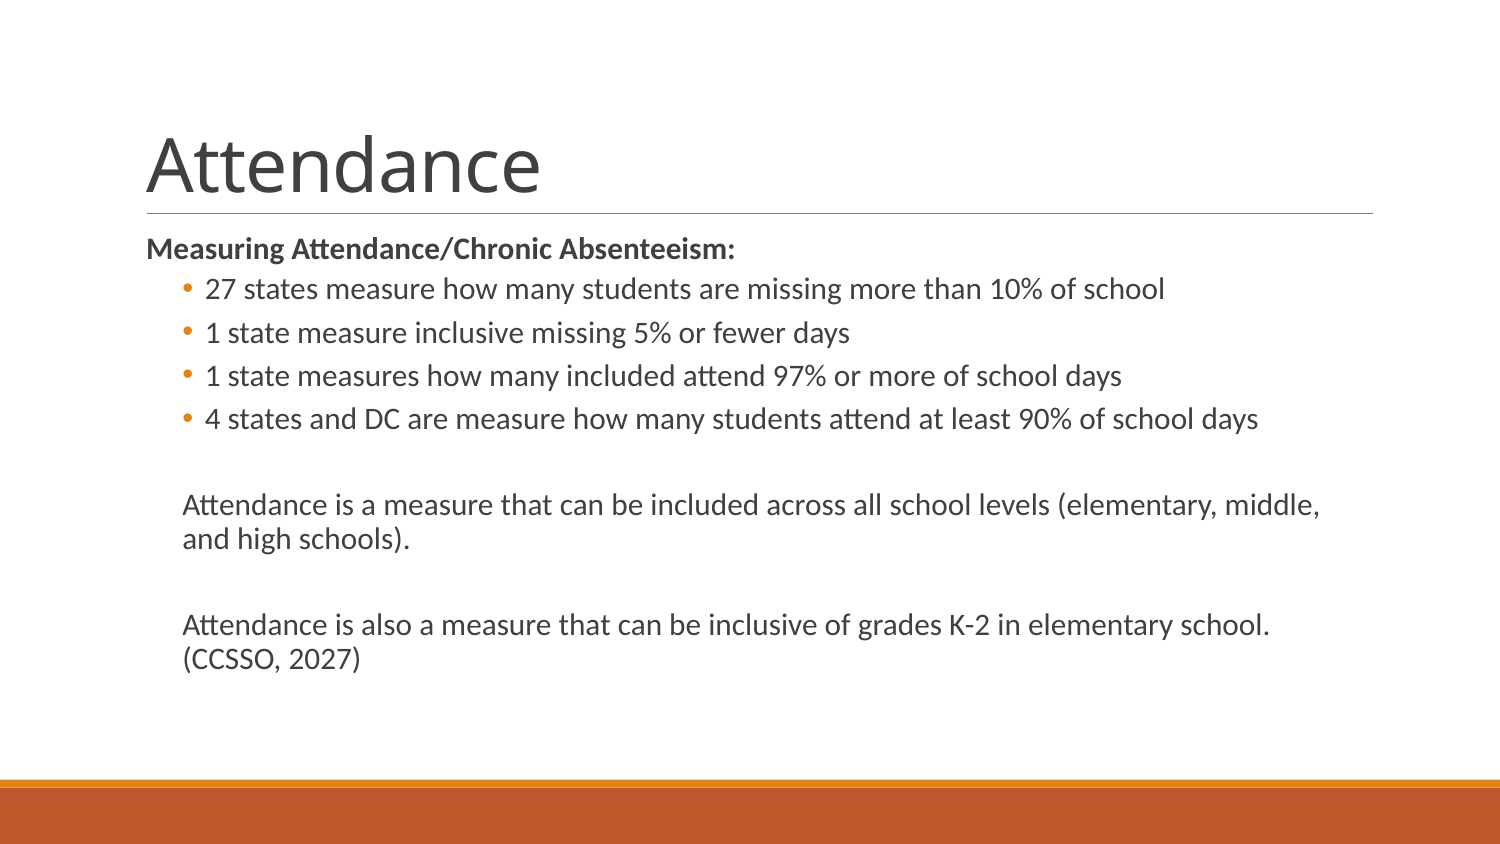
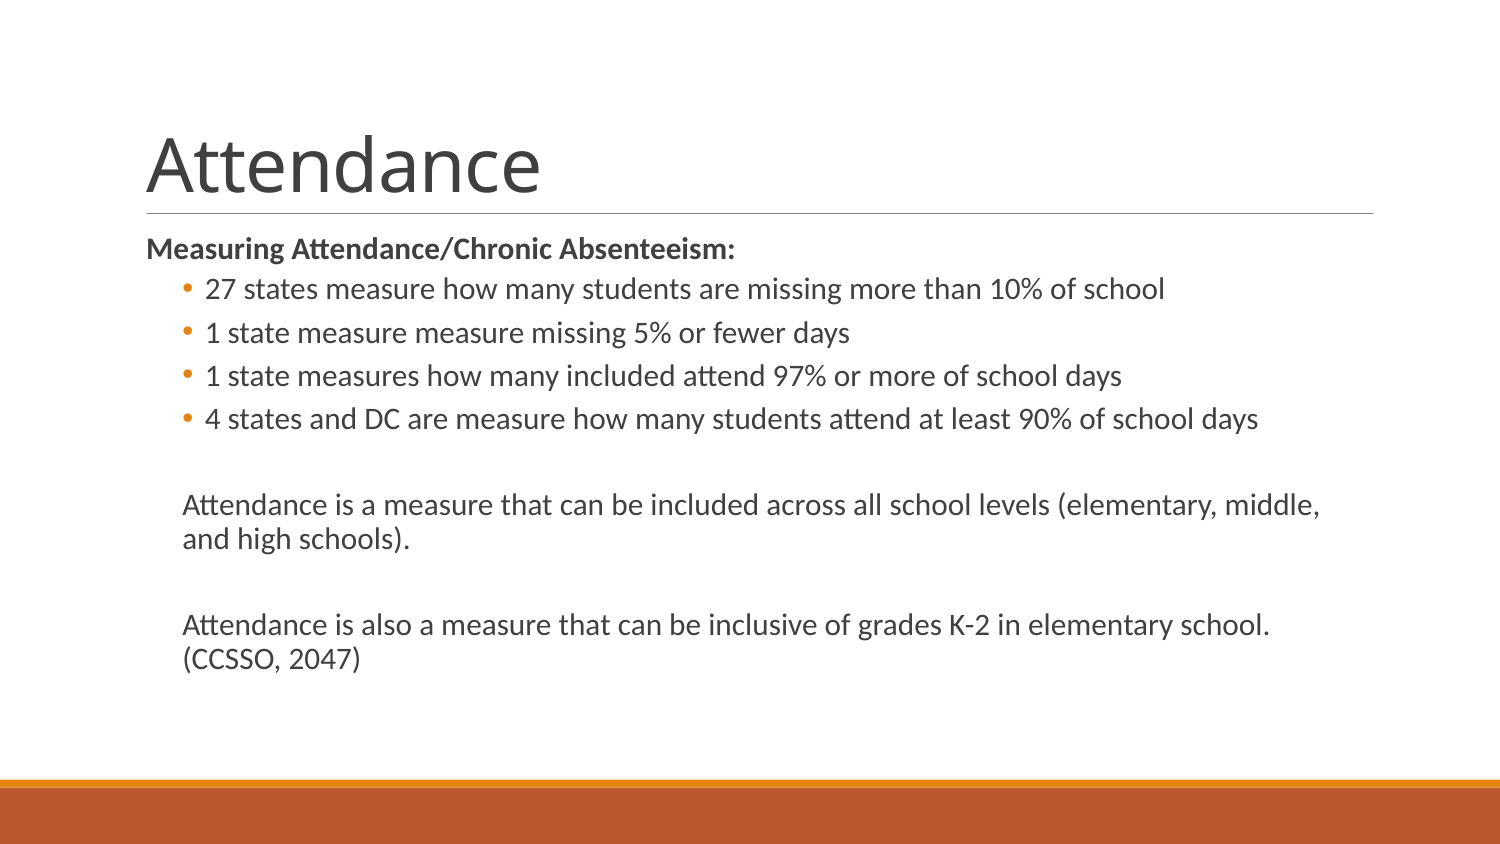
measure inclusive: inclusive -> measure
2027: 2027 -> 2047
